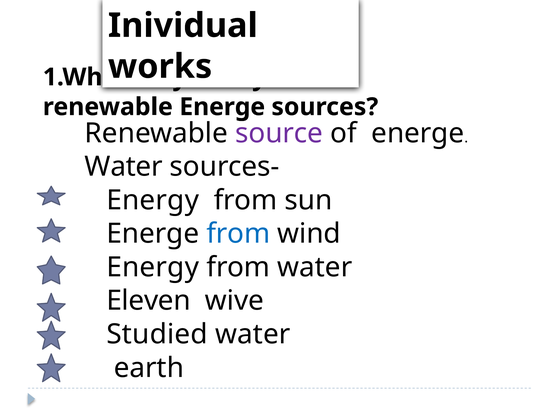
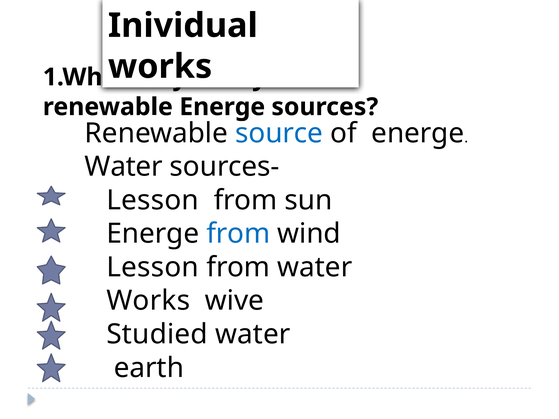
source colour: purple -> blue
Energy at (153, 200): Energy -> Lesson
Energy at (153, 267): Energy -> Lesson
Eleven at (149, 301): Eleven -> Works
